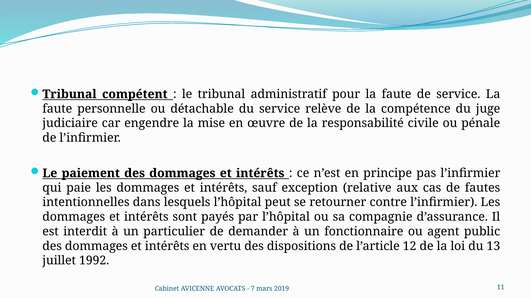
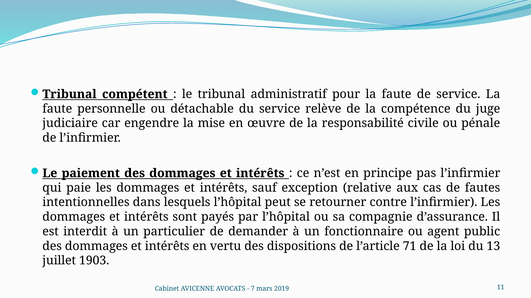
12: 12 -> 71
1992: 1992 -> 1903
